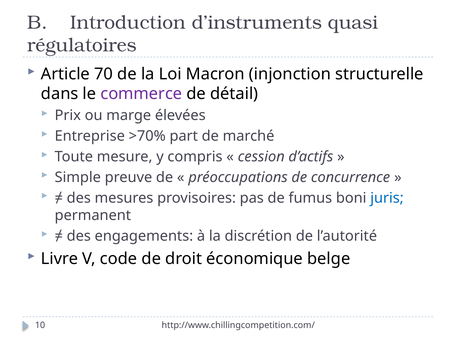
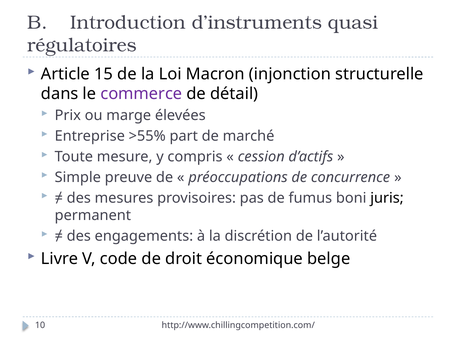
70: 70 -> 15
>70%: >70% -> >55%
juris colour: blue -> black
